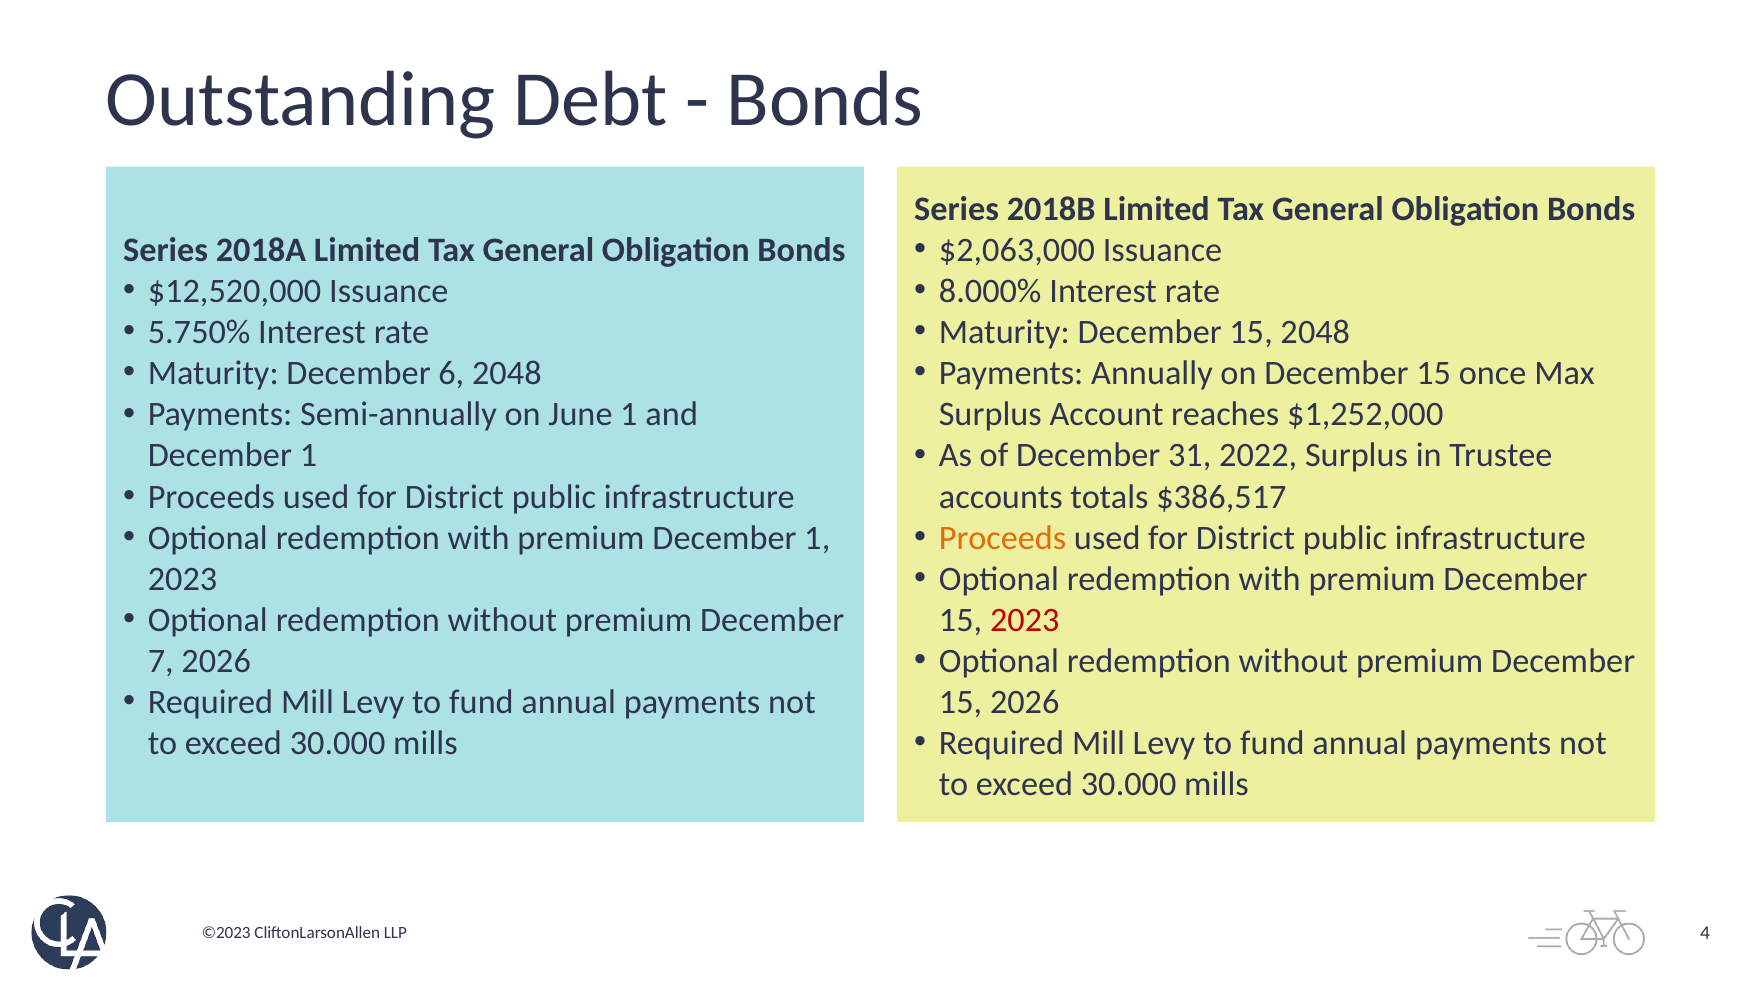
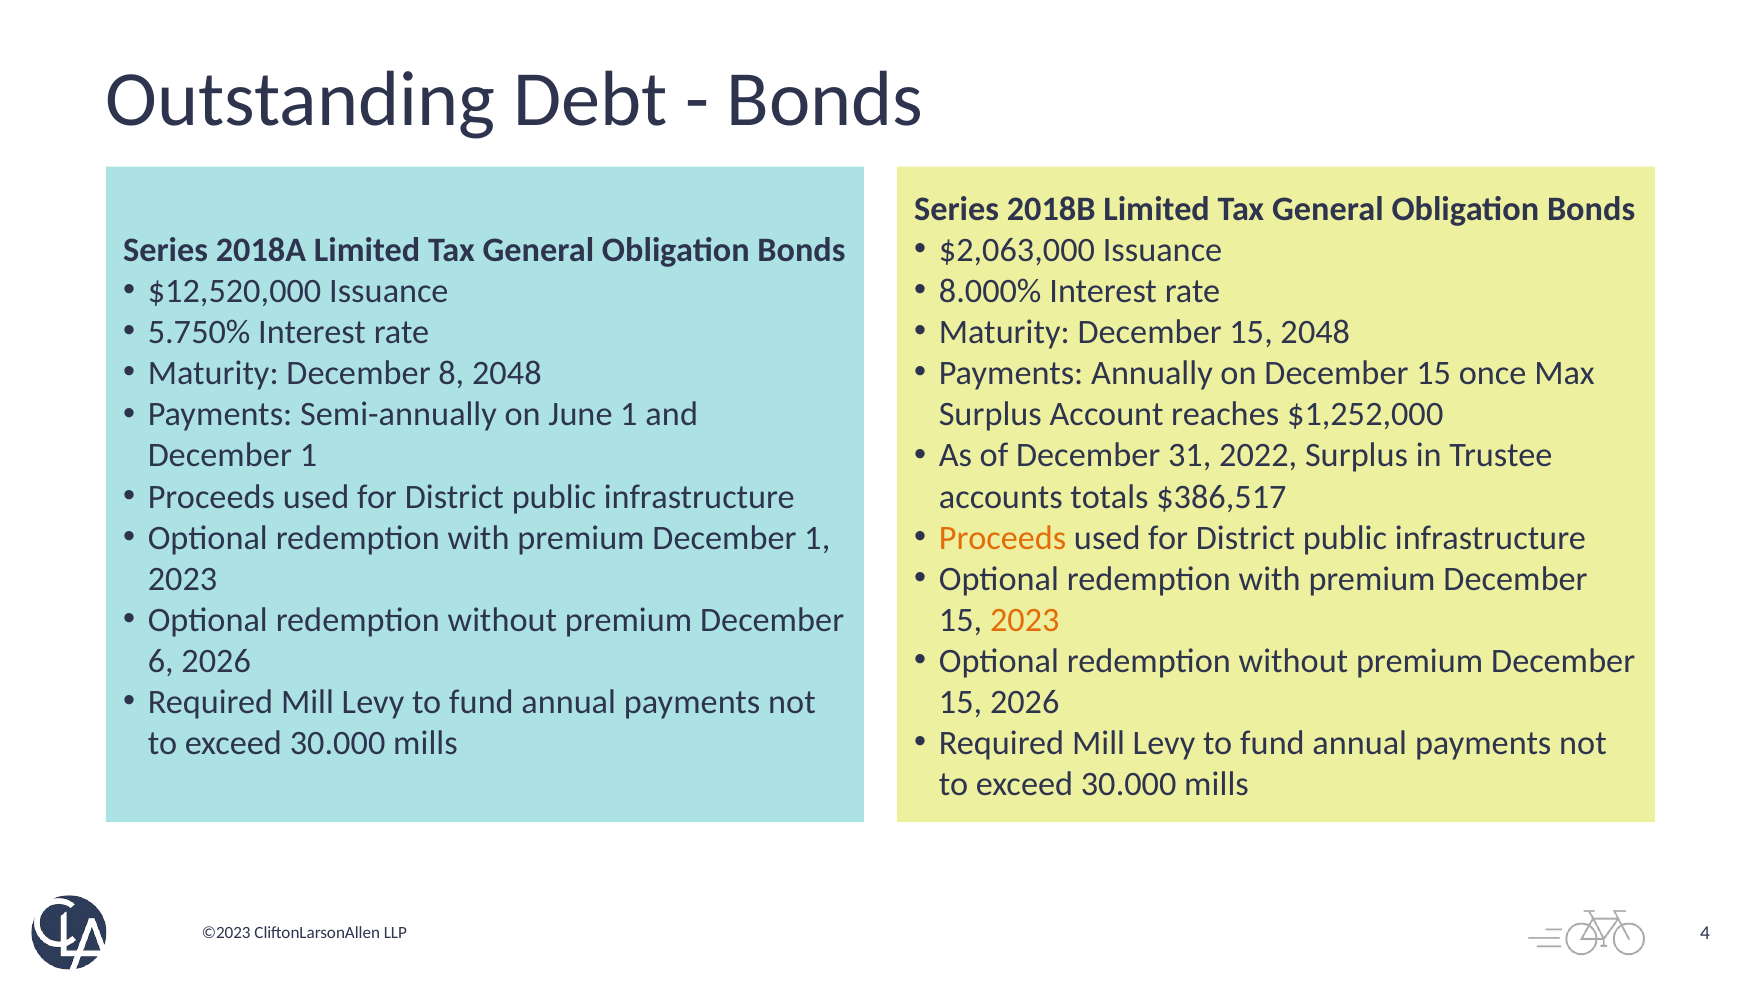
6: 6 -> 8
2023 at (1025, 620) colour: red -> orange
7: 7 -> 6
